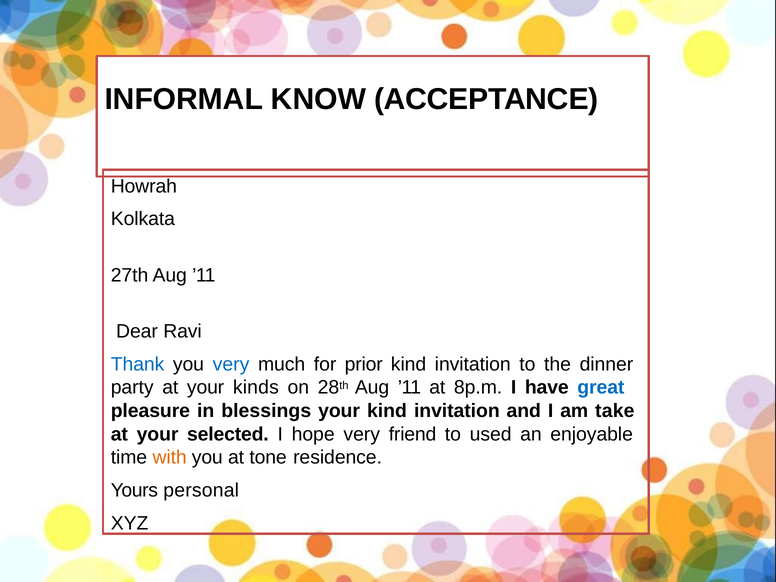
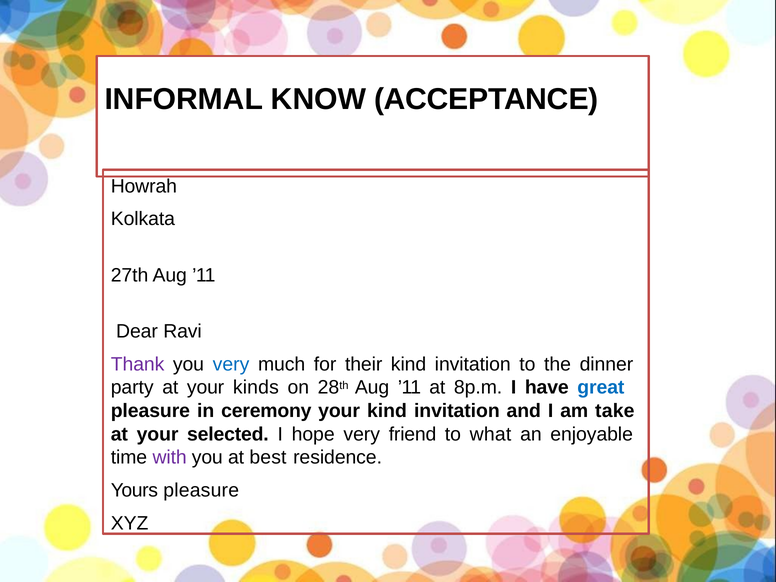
Thank colour: blue -> purple
prior: prior -> their
blessings: blessings -> ceremony
used: used -> what
with colour: orange -> purple
tone: tone -> best
Yours personal: personal -> pleasure
